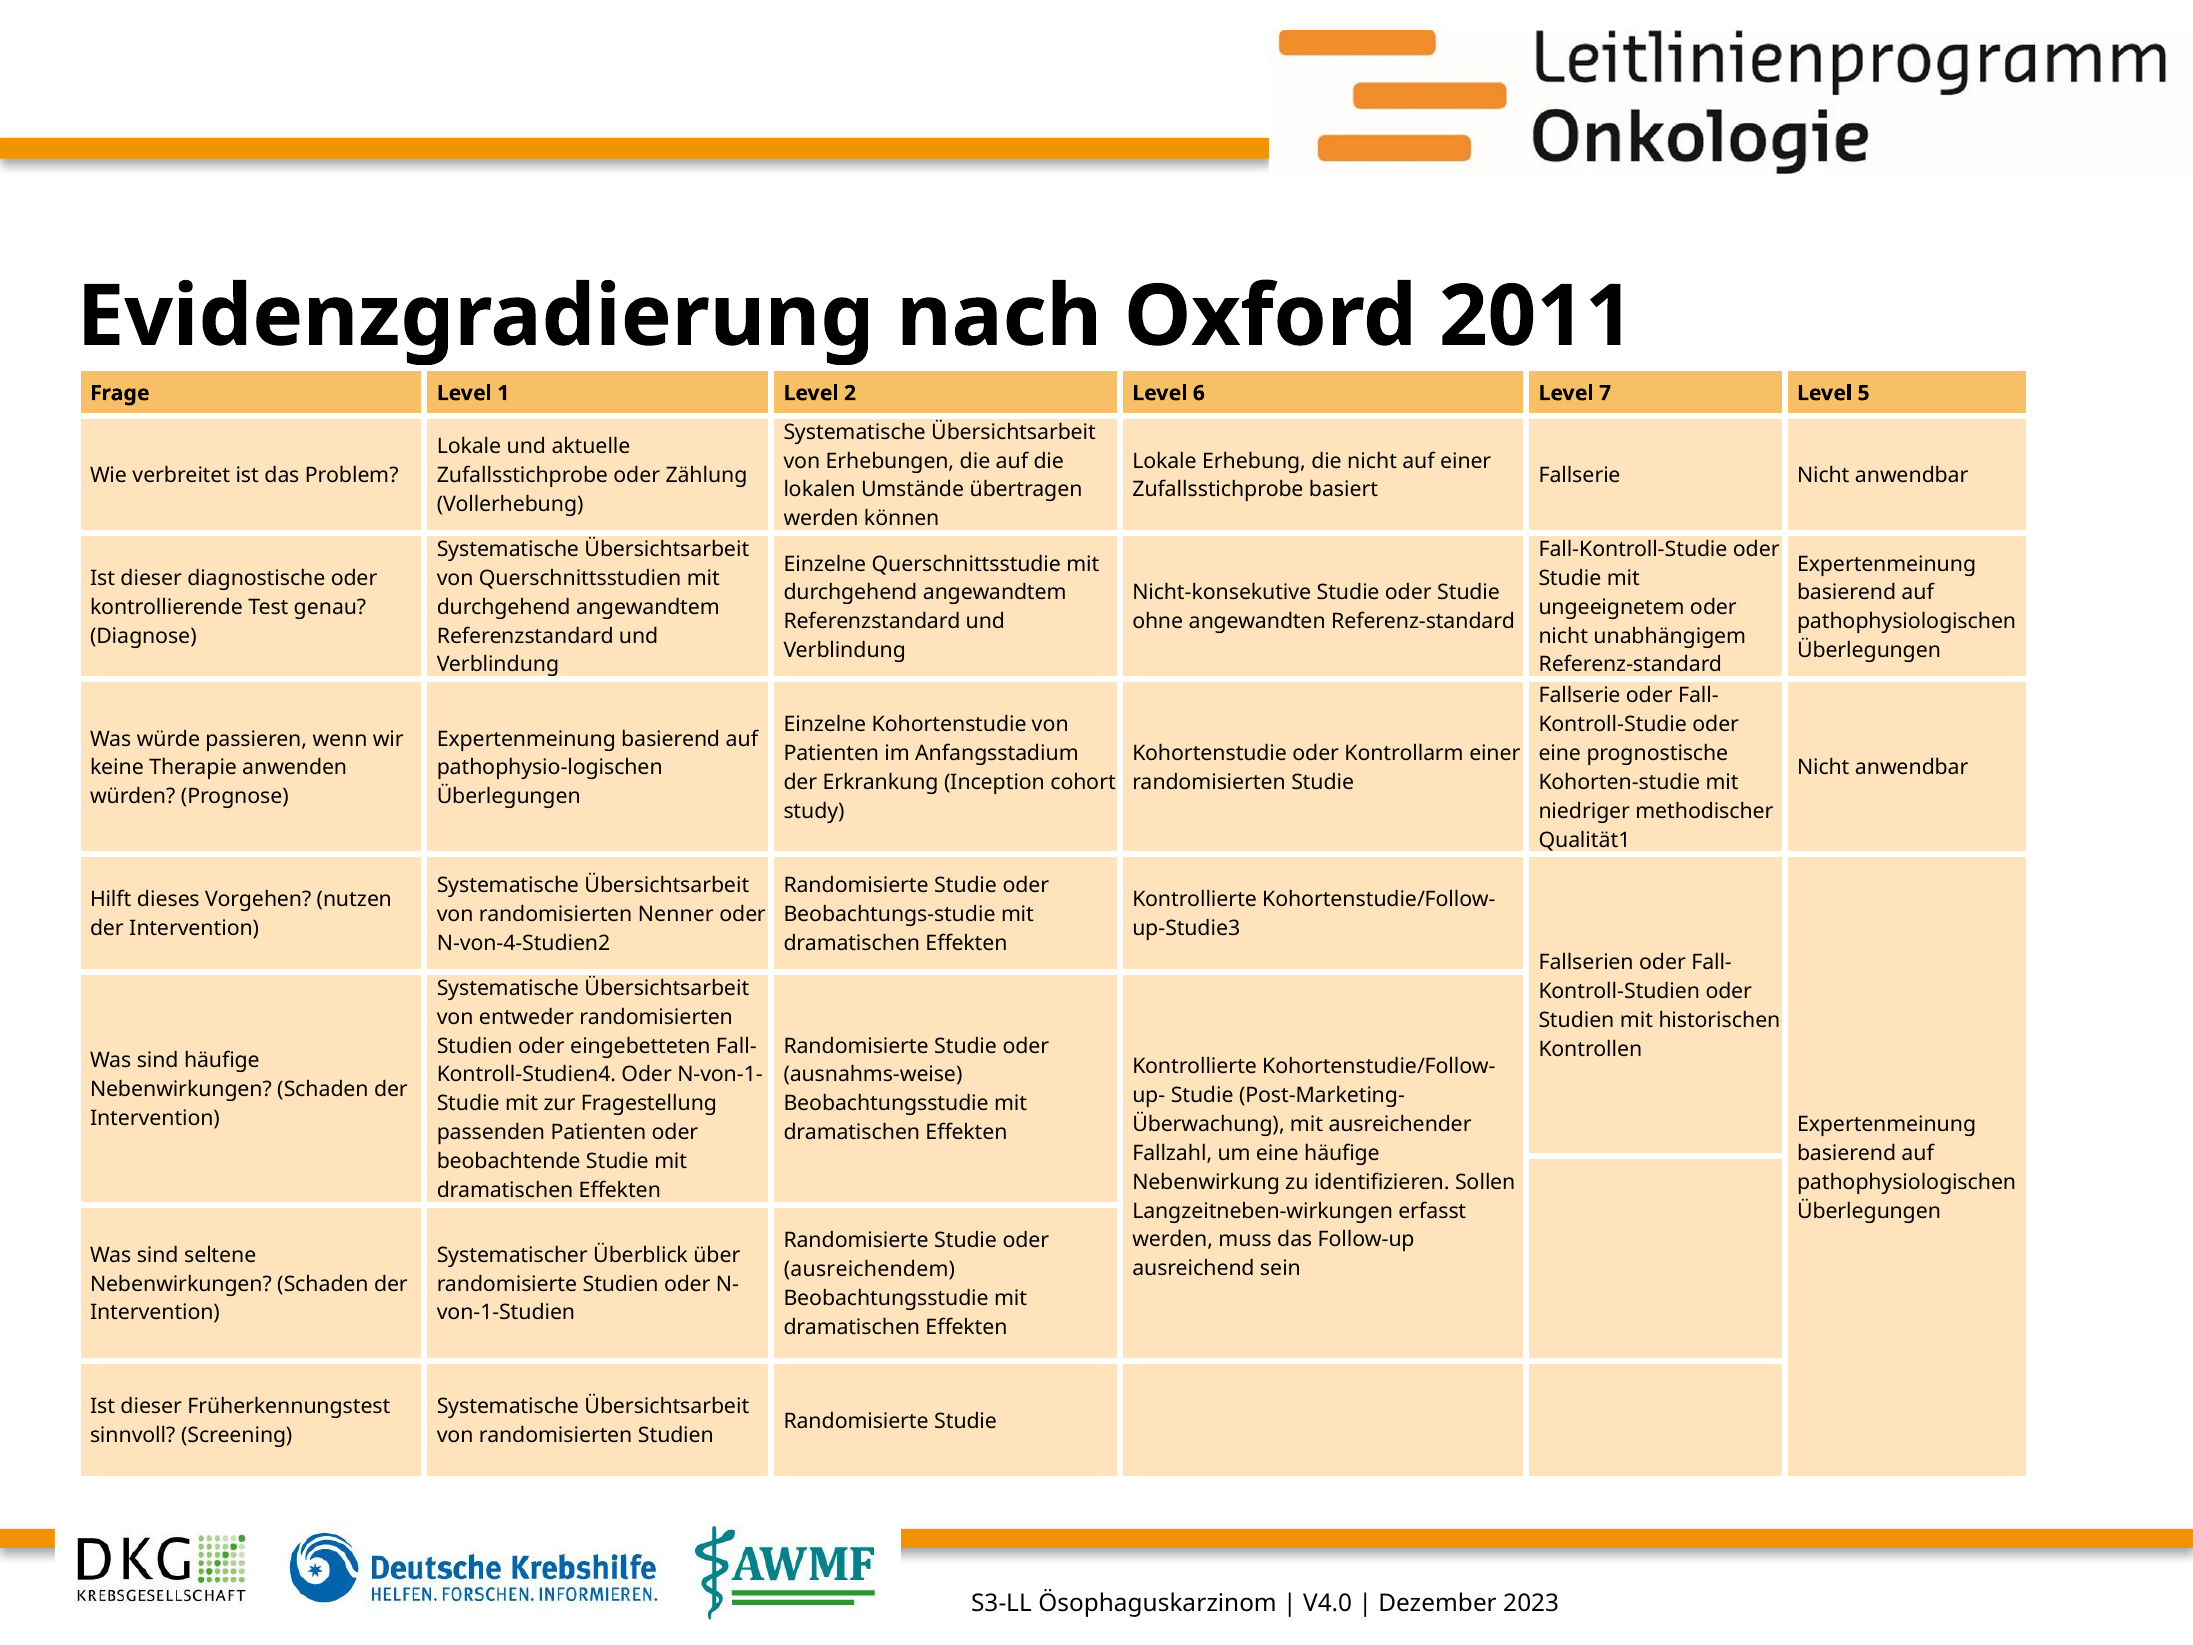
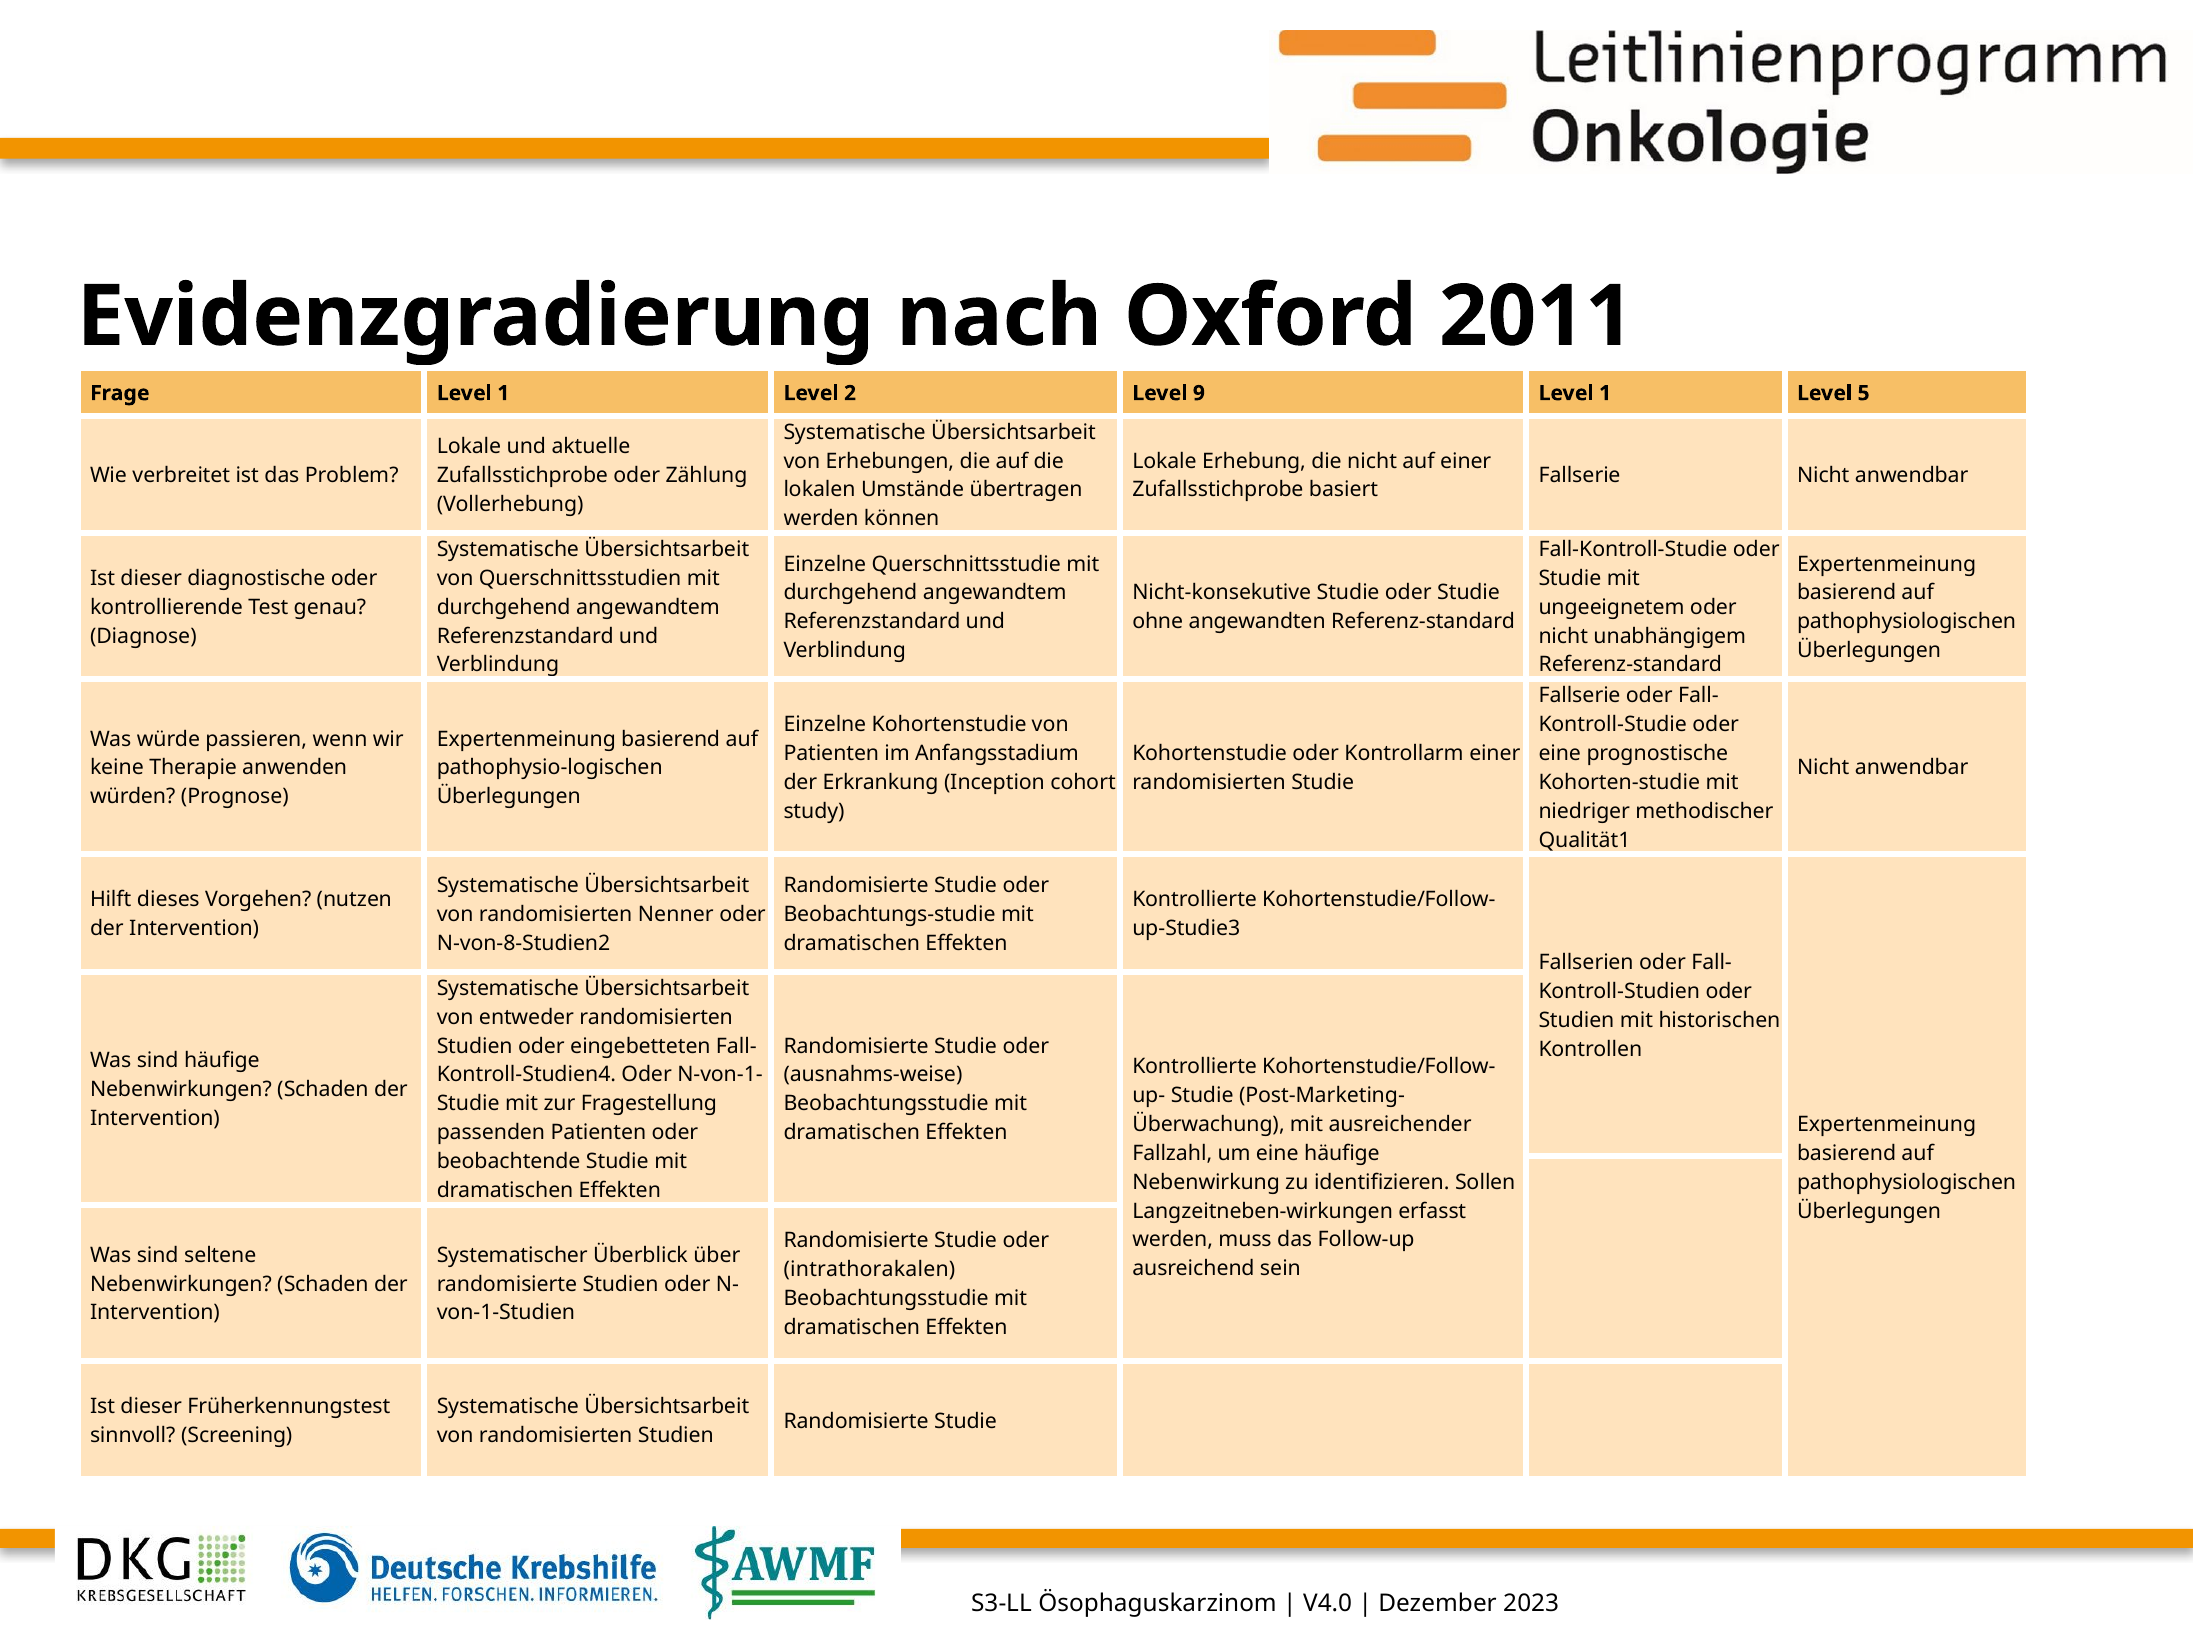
6: 6 -> 9
7 at (1605, 393): 7 -> 1
N-von-4-Studien2: N-von-4-Studien2 -> N-von-8-Studien2
ausreichendem: ausreichendem -> intrathorakalen
